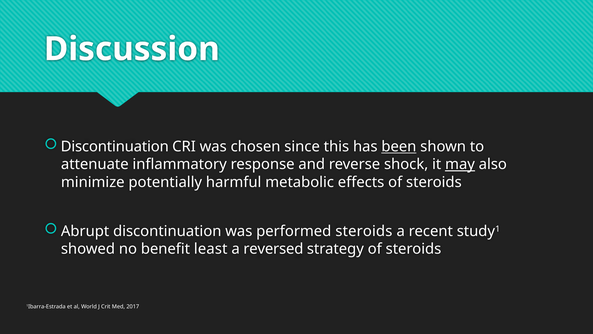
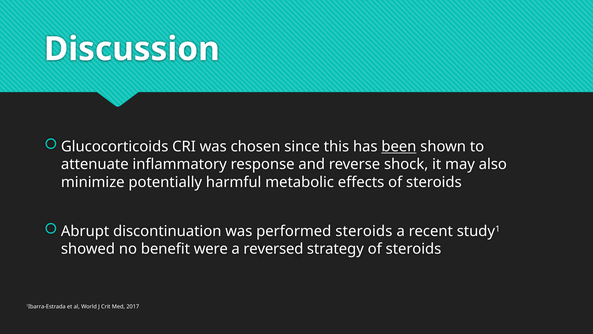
Discontinuation at (115, 146): Discontinuation -> Glucocorticoids
may underline: present -> none
least: least -> were
